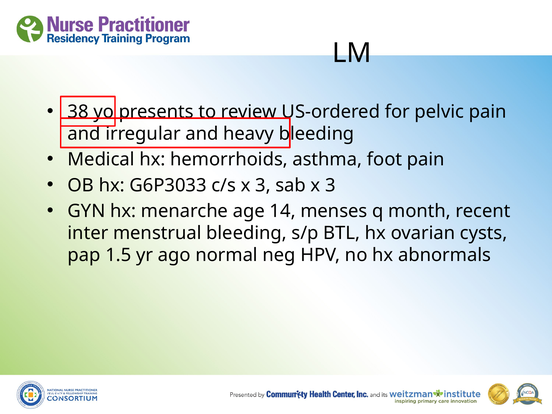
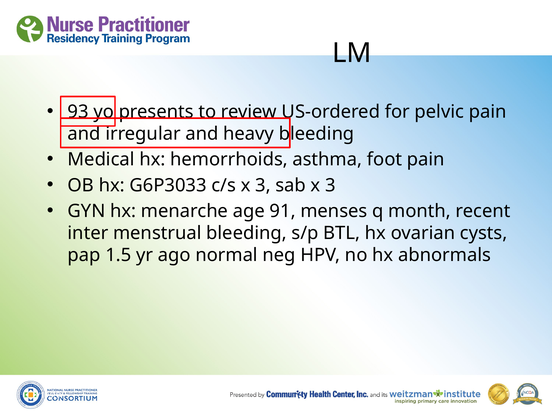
38: 38 -> 93
14: 14 -> 91
